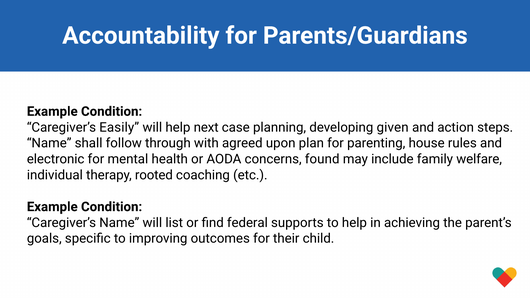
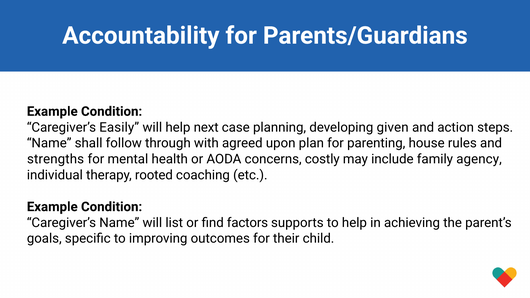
electronic: electronic -> strengths
found: found -> costly
welfare: welfare -> agency
federal: federal -> factors
